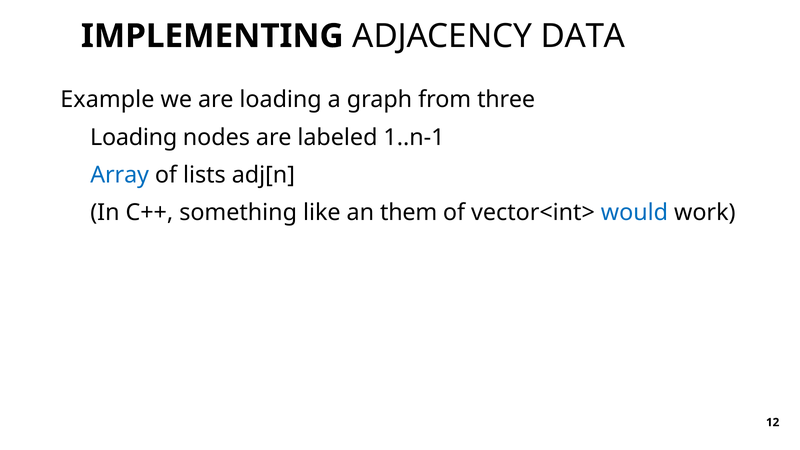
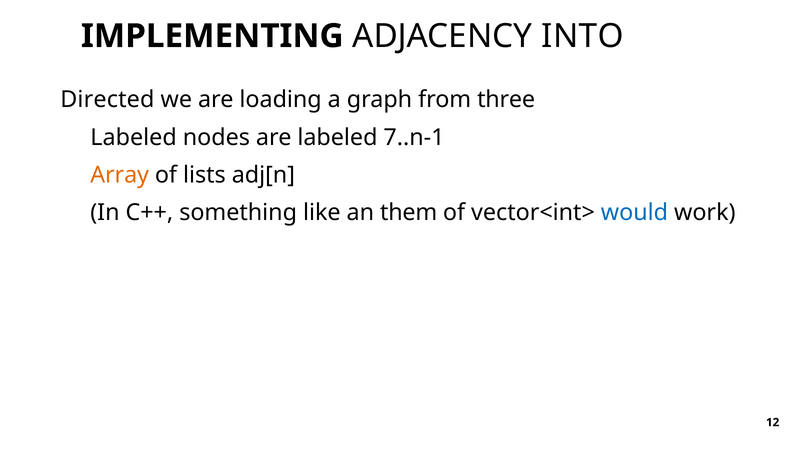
DATA: DATA -> INTO
Example: Example -> Directed
Loading at (134, 137): Loading -> Labeled
1..n-1: 1..n-1 -> 7..n-1
Array colour: blue -> orange
